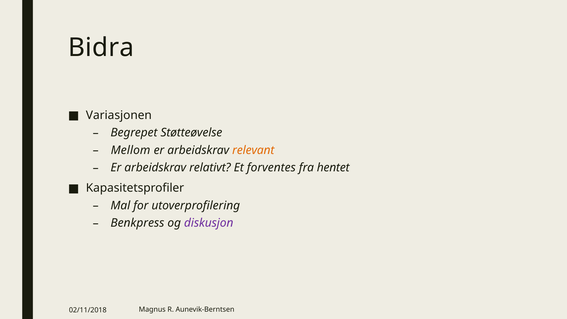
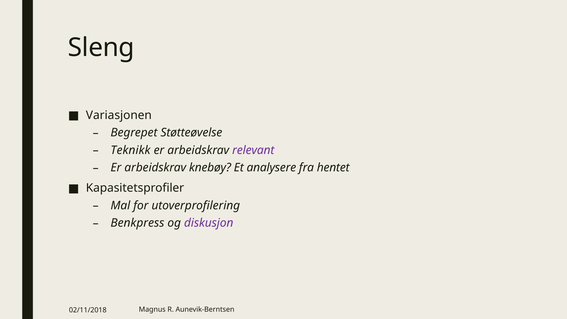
Bidra: Bidra -> Sleng
Mellom: Mellom -> Teknikk
relevant colour: orange -> purple
relativt: relativt -> knebøy
forventes: forventes -> analysere
